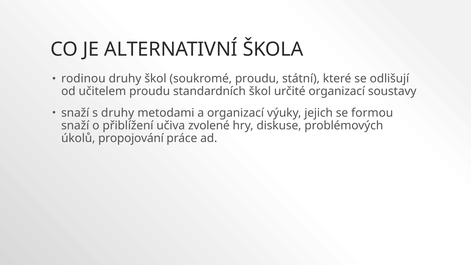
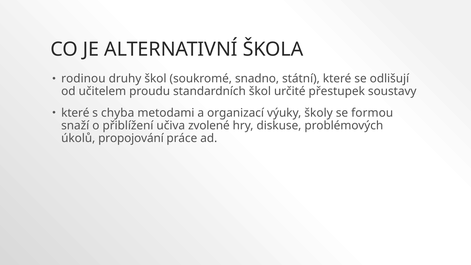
soukromé proudu: proudu -> snadno
určité organizací: organizací -> přestupek
snaží at (75, 113): snaží -> které
s druhy: druhy -> chyba
jejich: jejich -> školy
